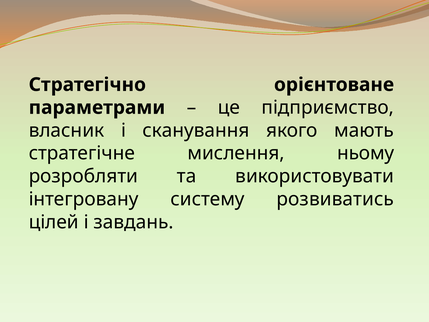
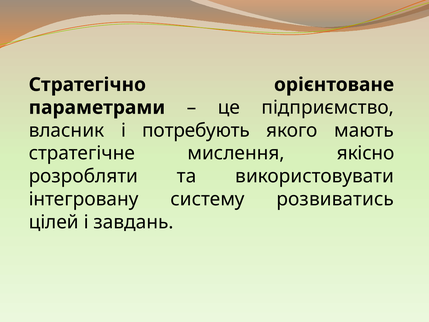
сканування: сканування -> потребують
ньому: ньому -> якісно
